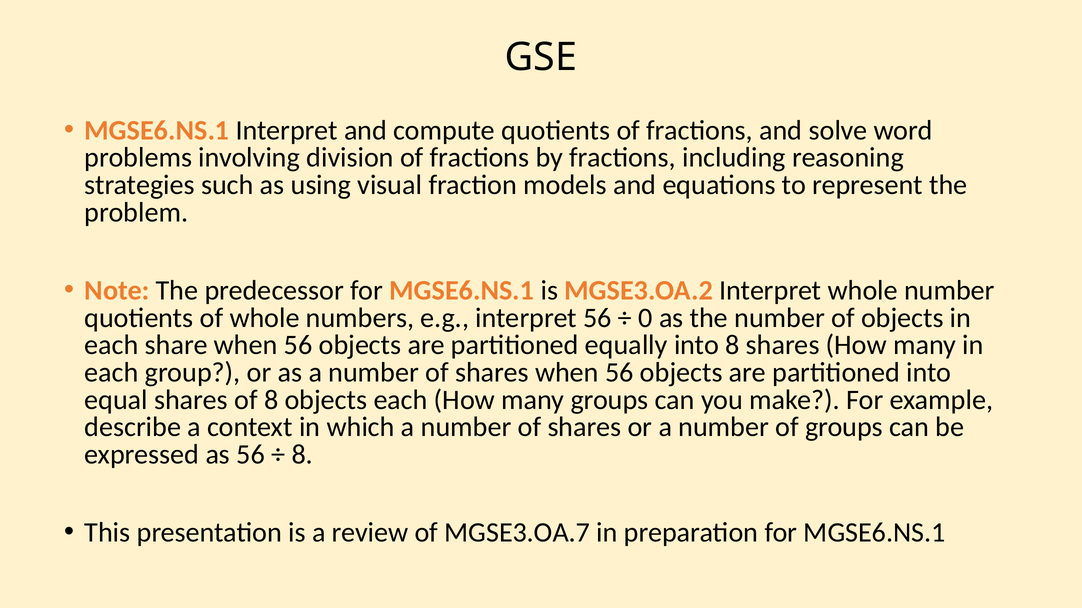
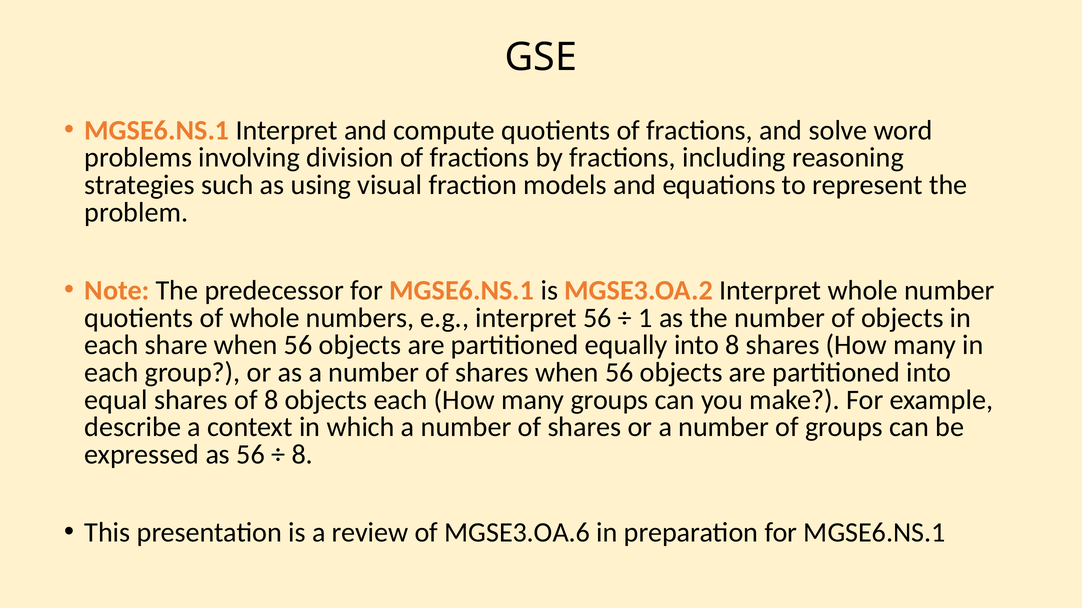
0: 0 -> 1
MGSE3.OA.7: MGSE3.OA.7 -> MGSE3.OA.6
